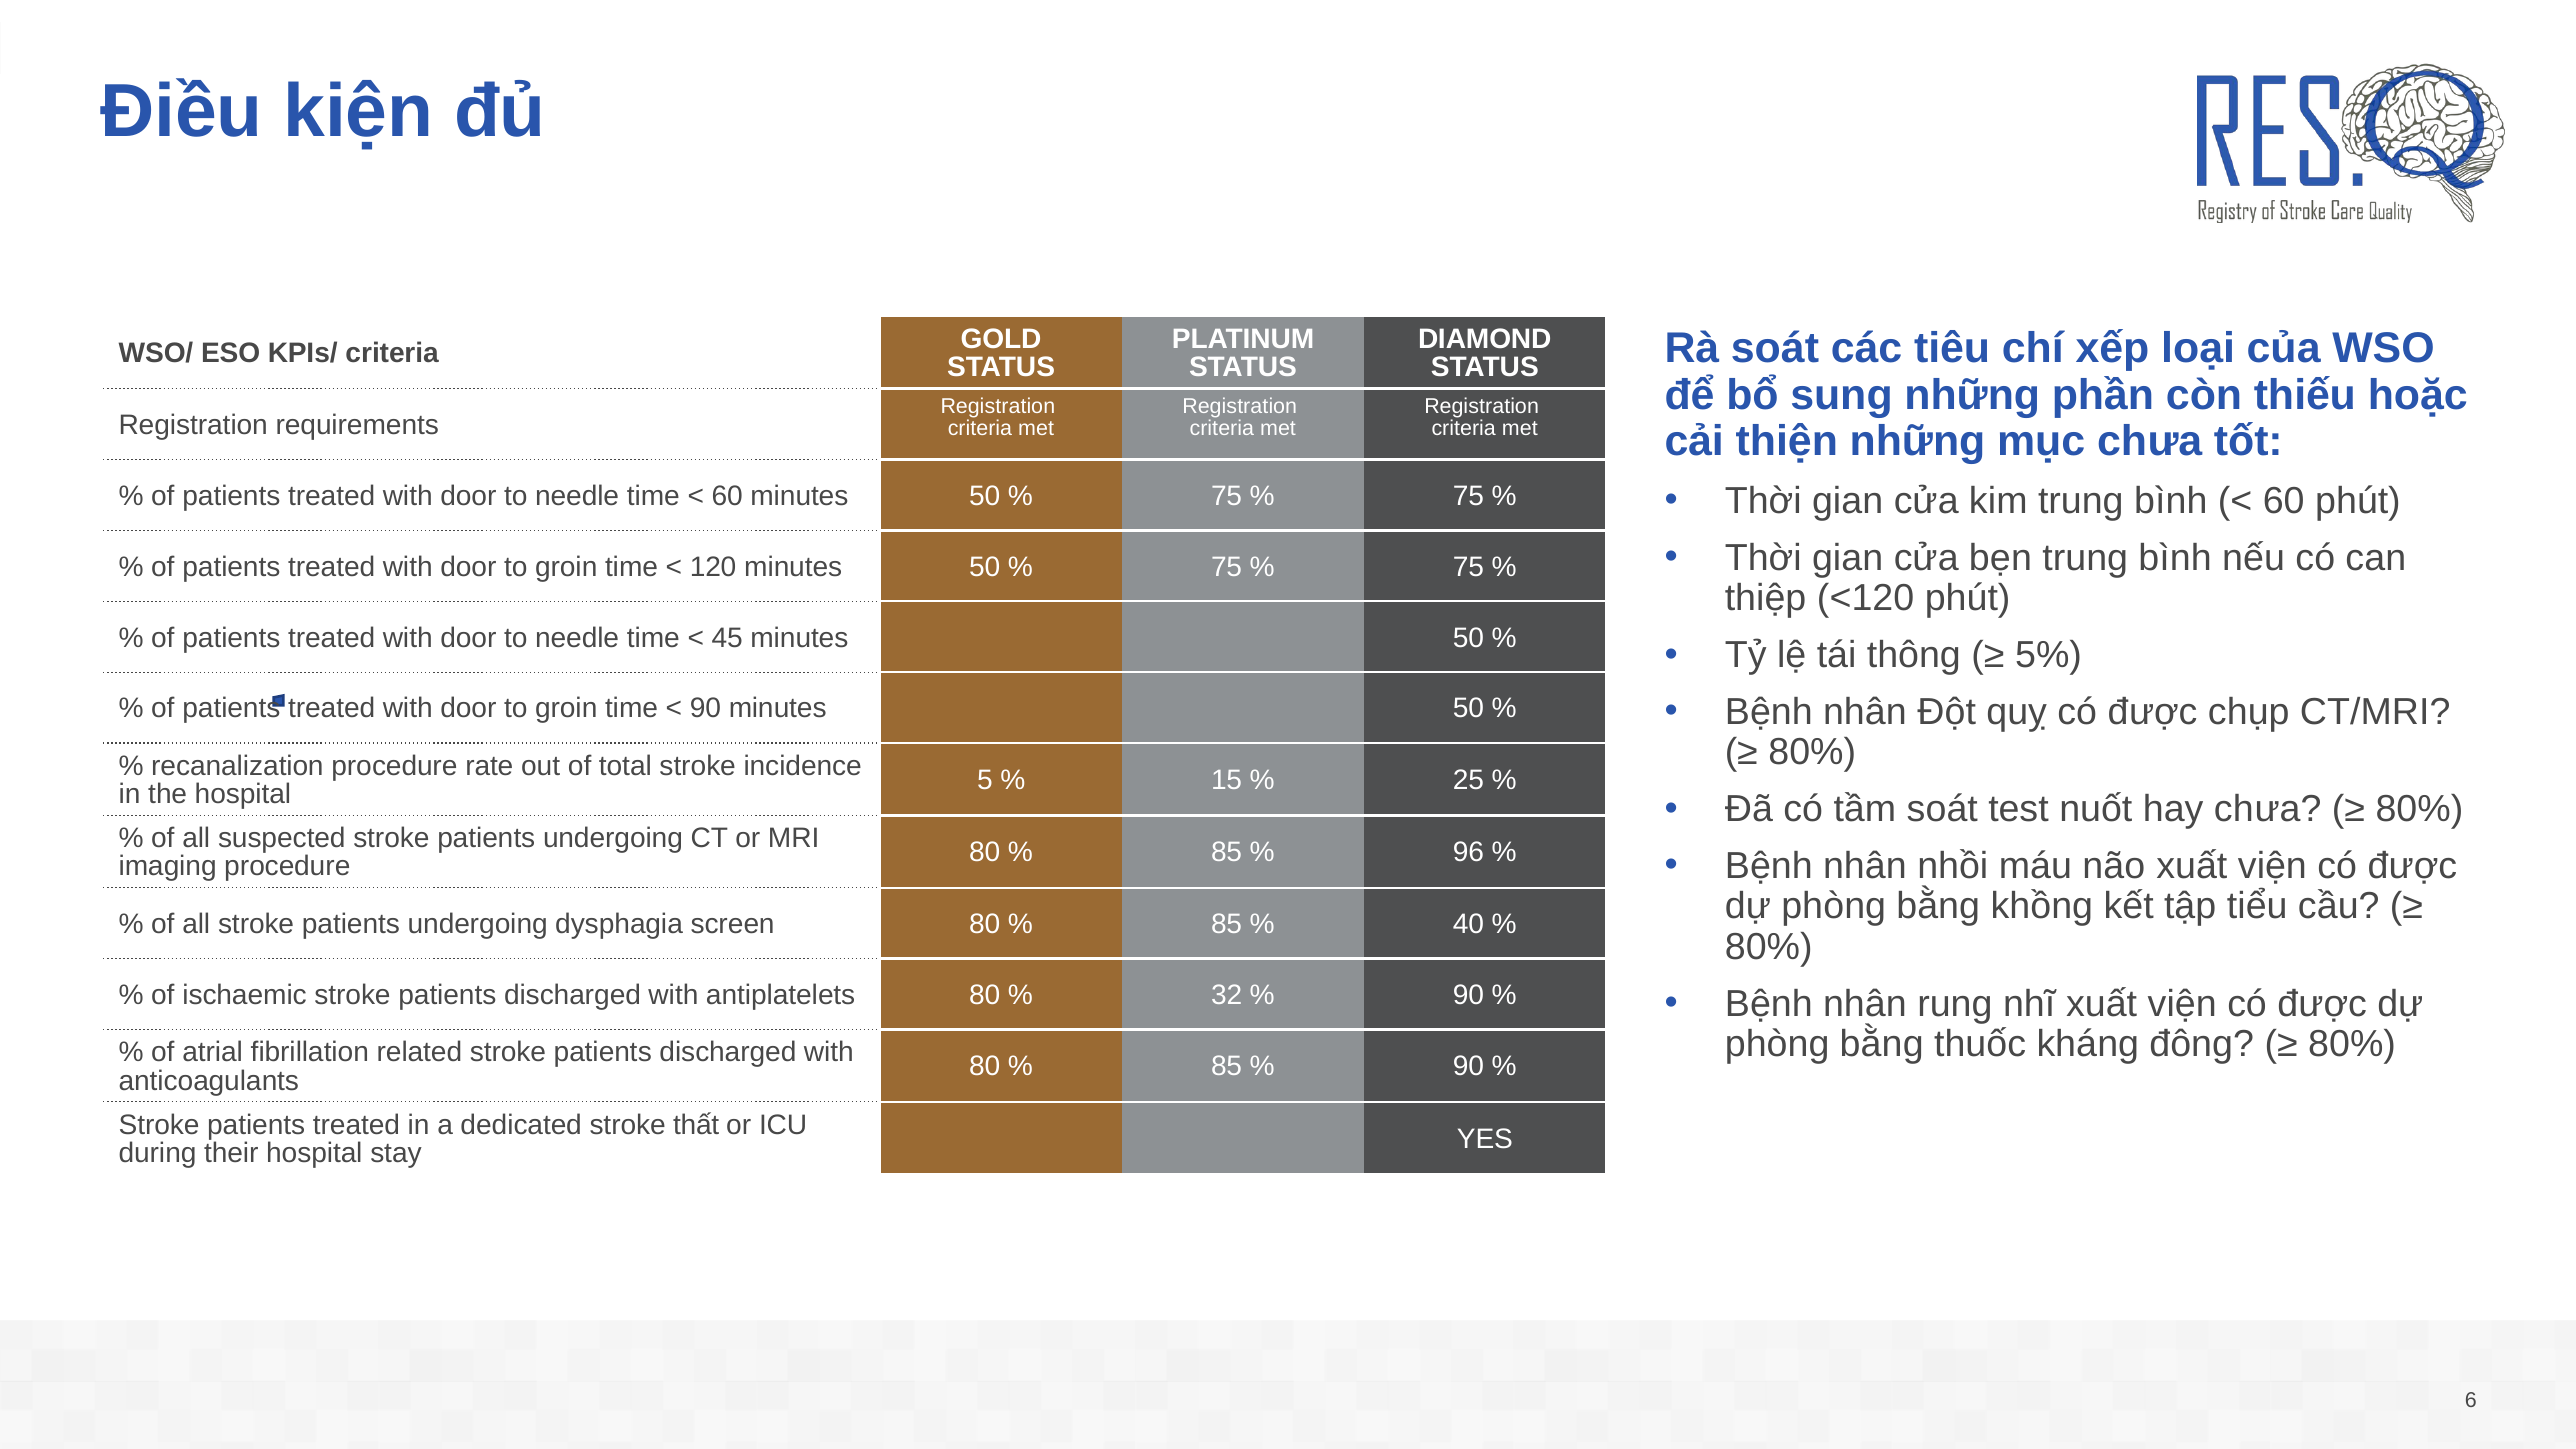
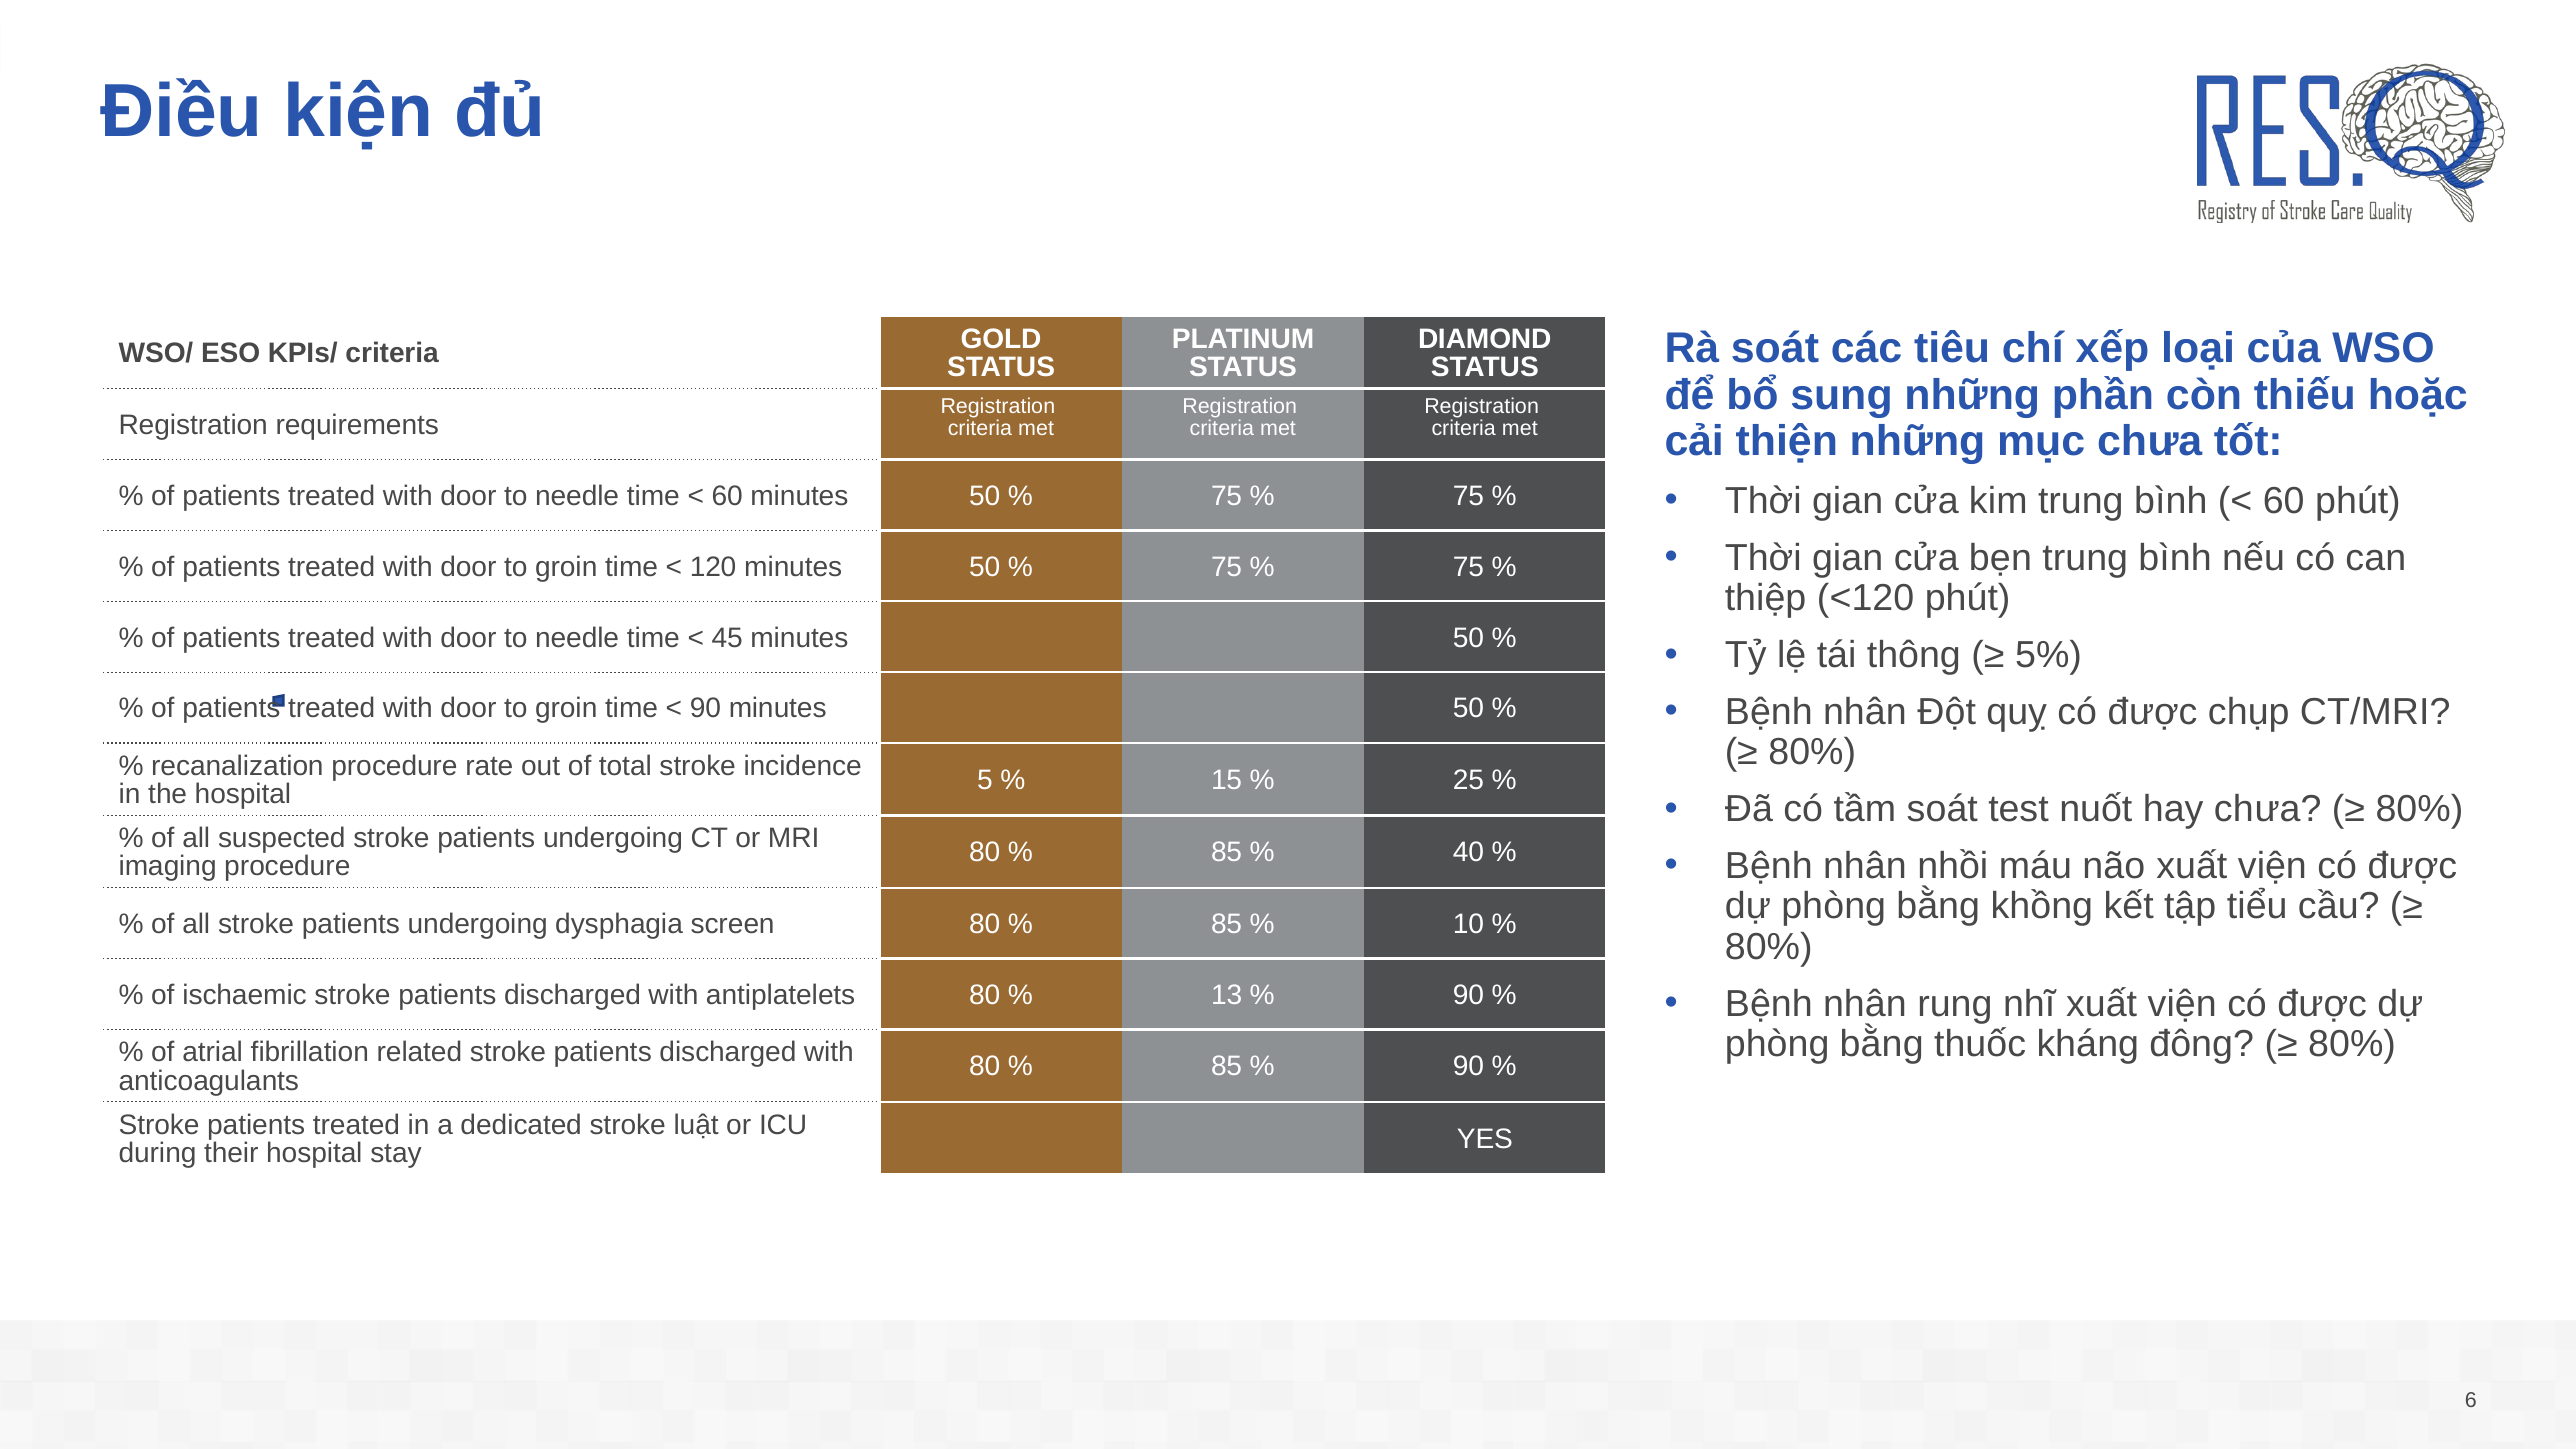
96: 96 -> 40
40: 40 -> 10
32: 32 -> 13
thất: thất -> luật
